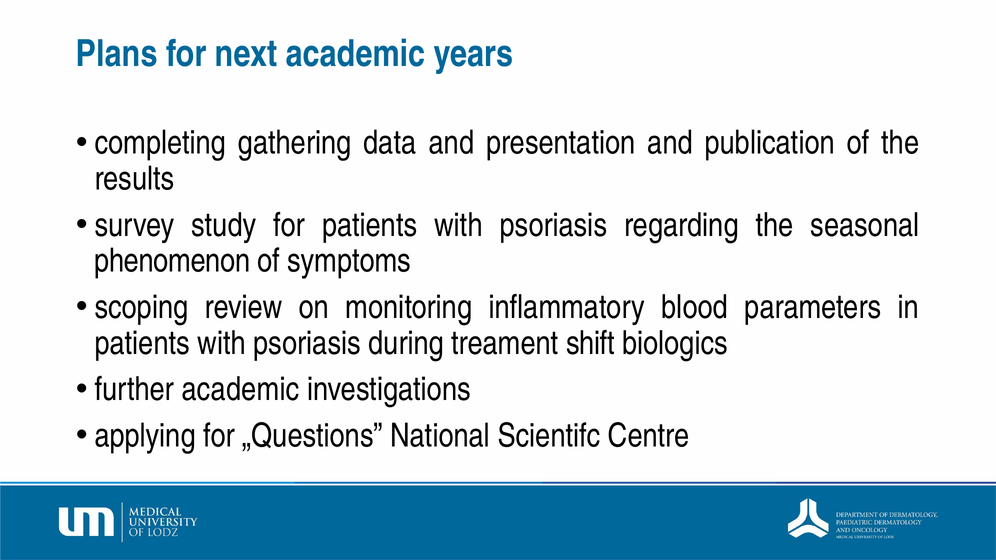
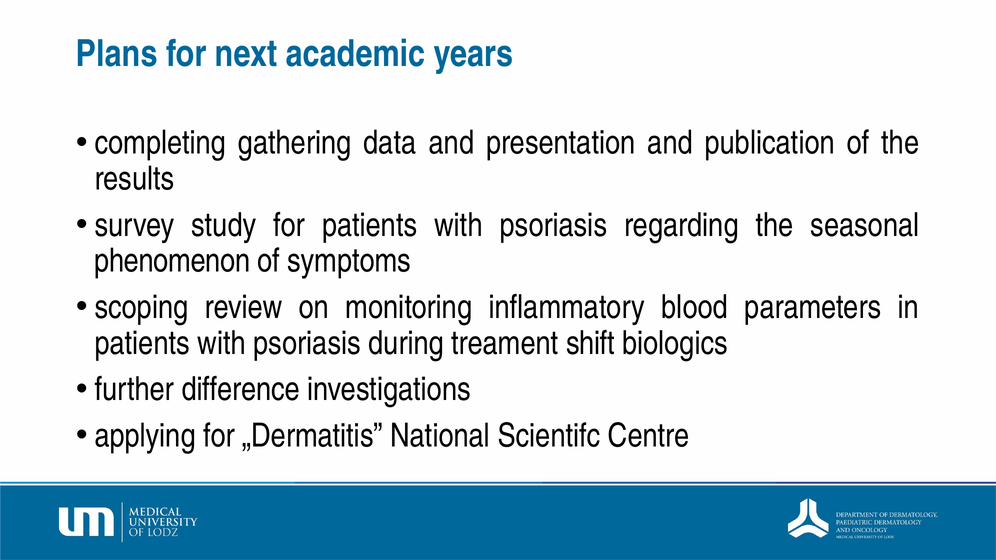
further academic: academic -> difference
„Questions: „Questions -> „Dermatitis
